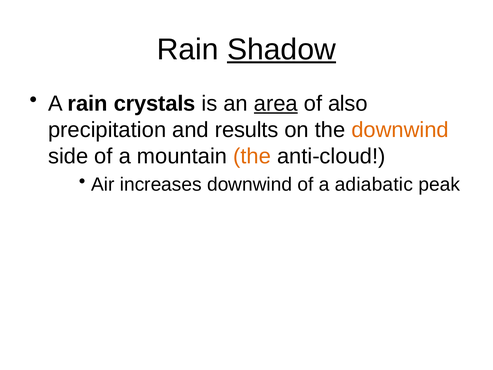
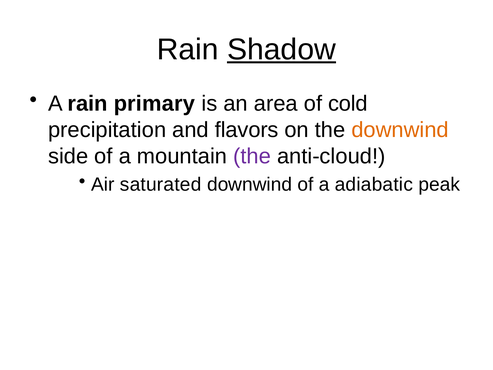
crystals: crystals -> primary
area underline: present -> none
also: also -> cold
results: results -> flavors
the at (252, 156) colour: orange -> purple
increases: increases -> saturated
